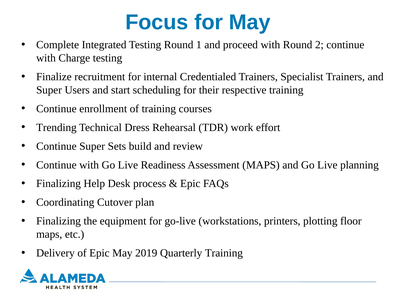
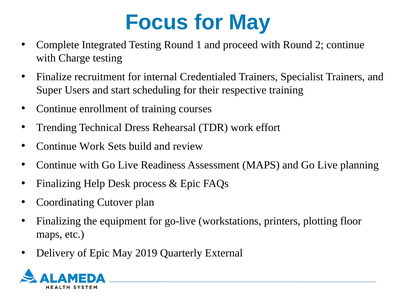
Continue Super: Super -> Work
Quarterly Training: Training -> External
